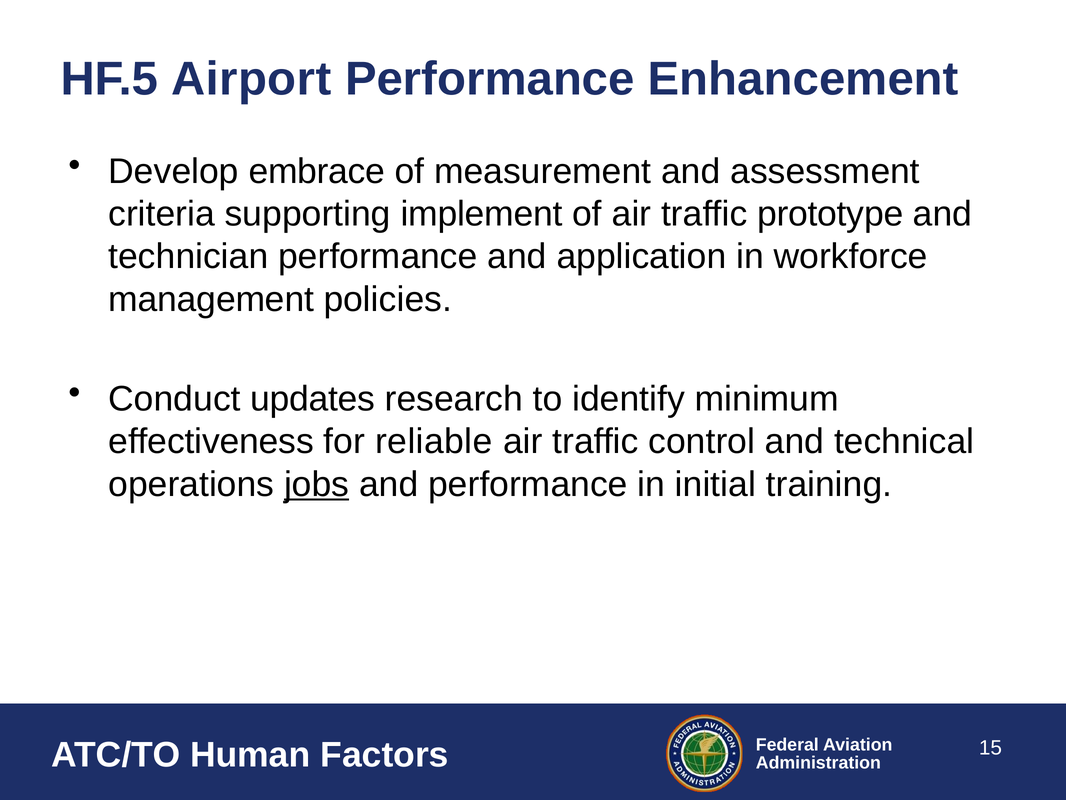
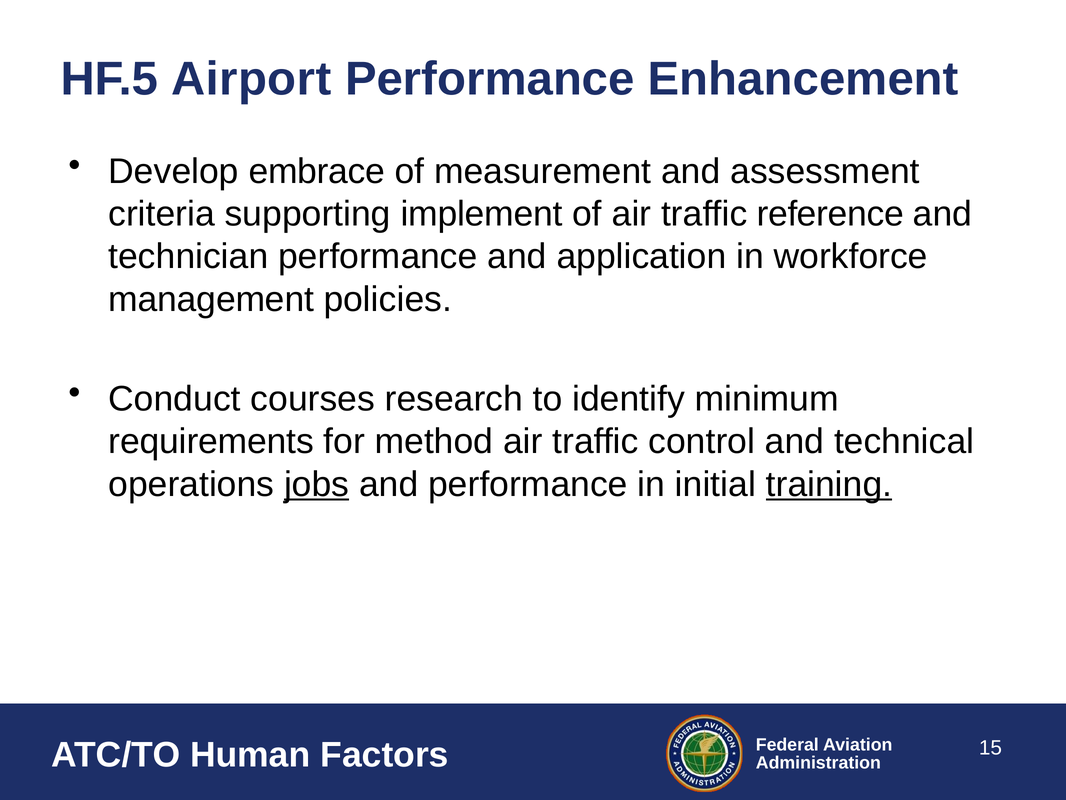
prototype: prototype -> reference
updates: updates -> courses
effectiveness: effectiveness -> requirements
reliable: reliable -> method
training underline: none -> present
